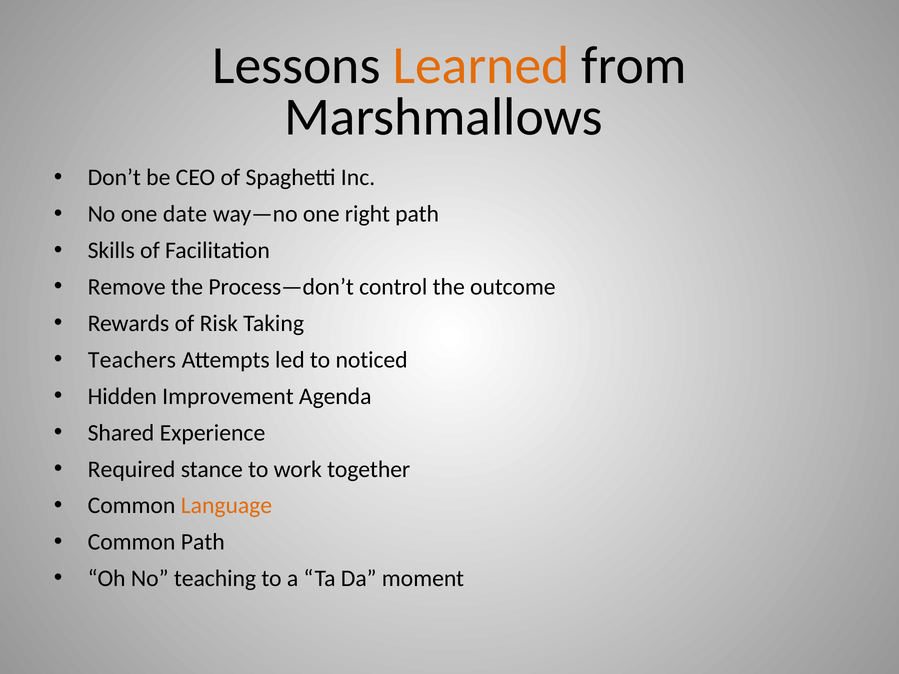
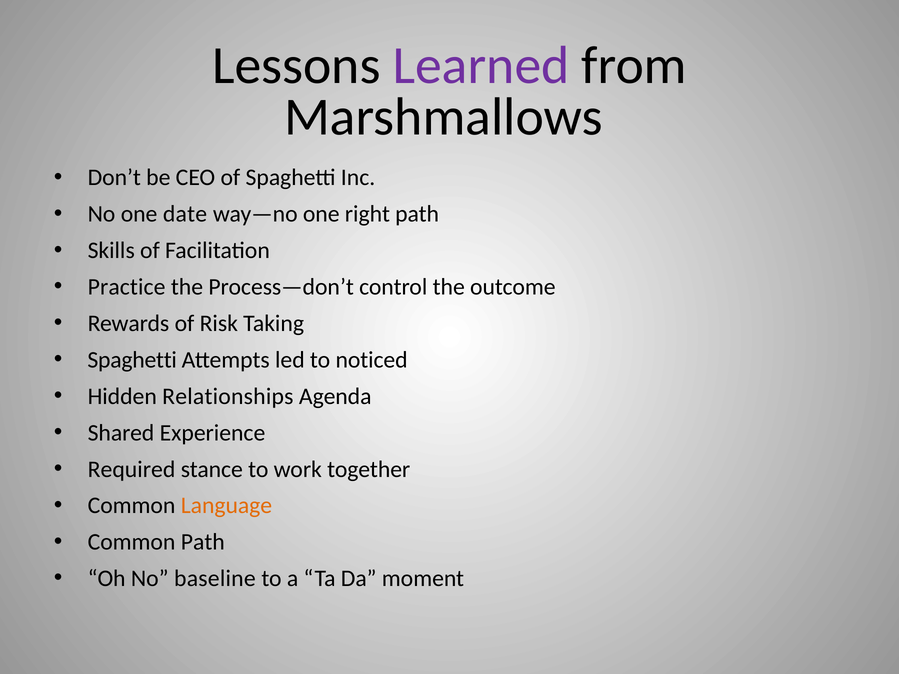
Learned colour: orange -> purple
Remove: Remove -> Practice
Teachers at (132, 360): Teachers -> Spaghetti
Improvement: Improvement -> Relationships
teaching: teaching -> baseline
